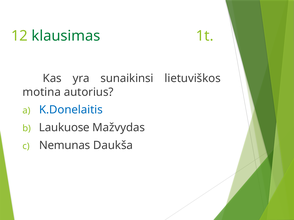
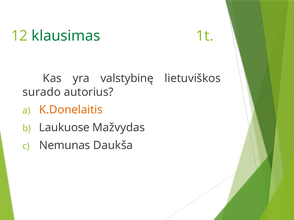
sunaikinsi: sunaikinsi -> valstybinę
motina: motina -> surado
K.Donelaitis colour: blue -> orange
